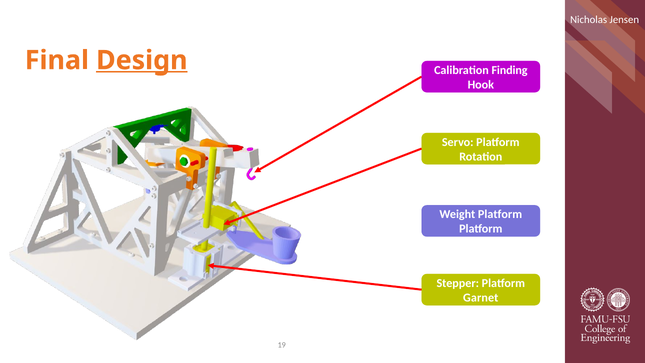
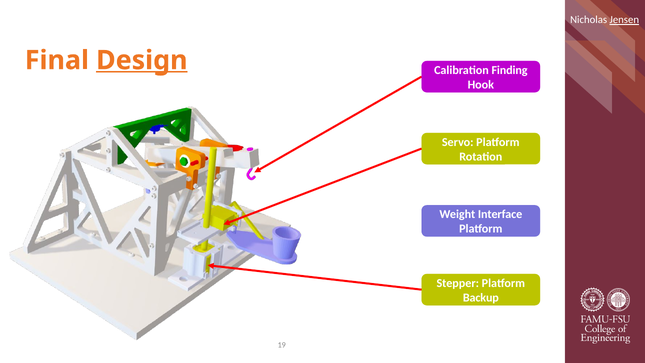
Jensen underline: none -> present
Weight Platform: Platform -> Interface
Garnet: Garnet -> Backup
